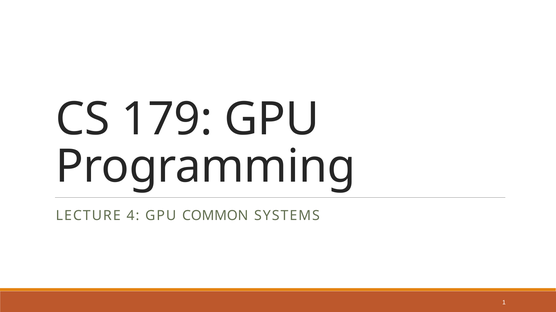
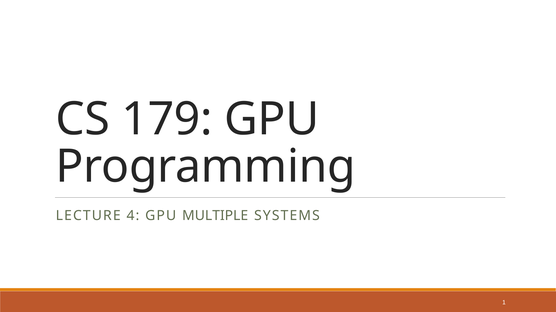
COMMON: COMMON -> MULTIPLE
